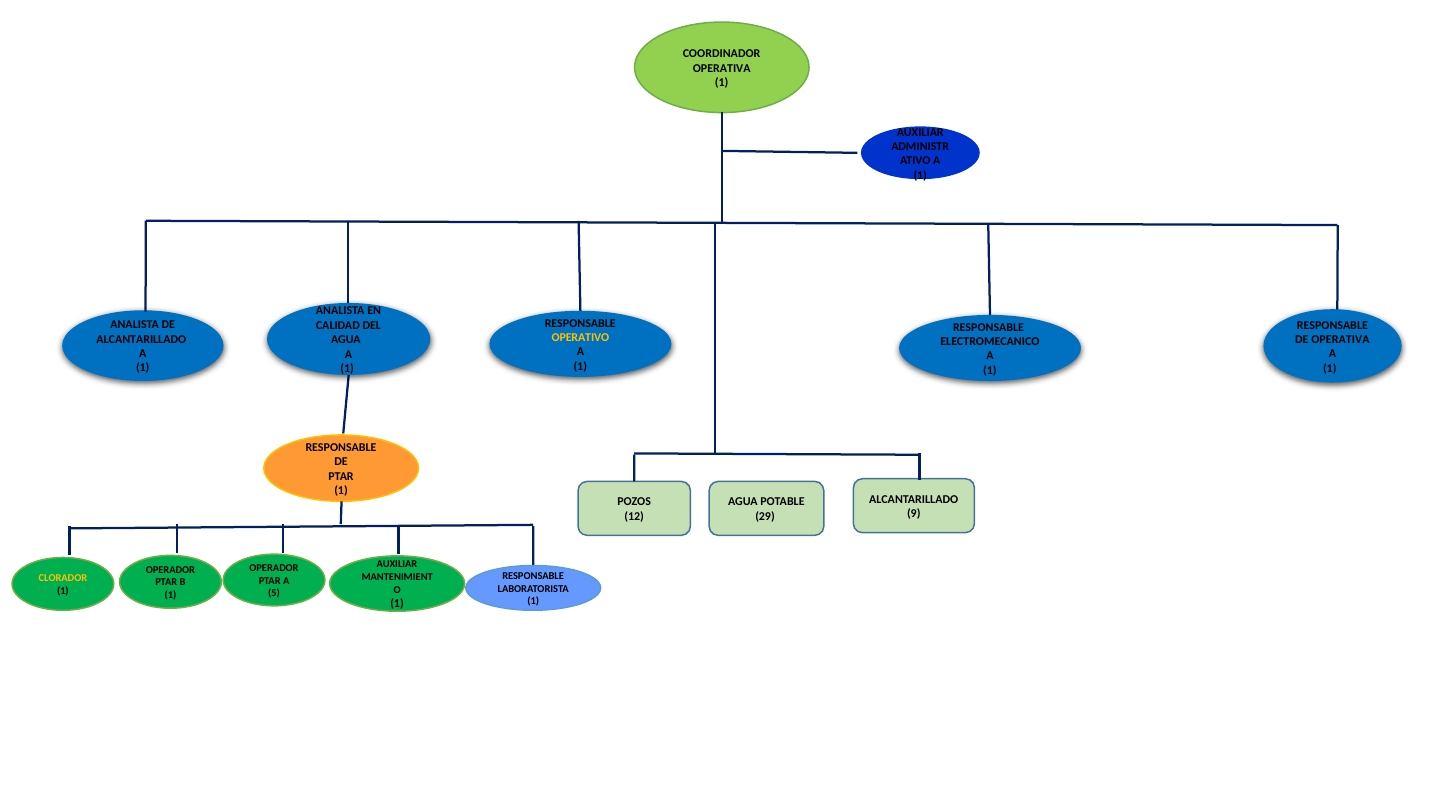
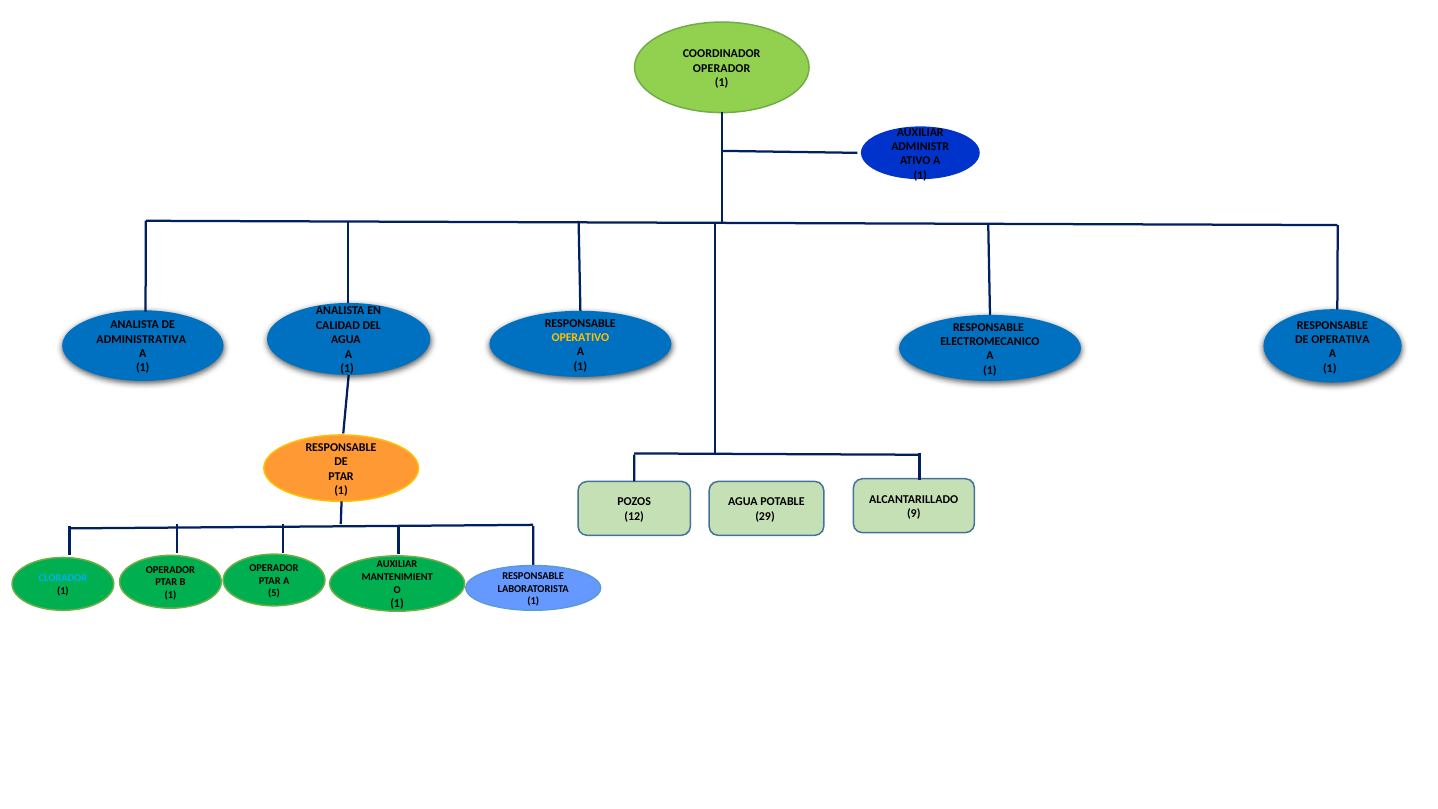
OPERATIVA at (722, 68): OPERATIVA -> OPERADOR
ALCANTARILLADO at (141, 339): ALCANTARILLADO -> ADMINISTRATIVA
CLORADOR colour: yellow -> light blue
